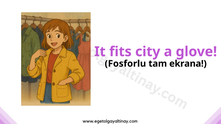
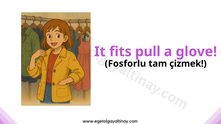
city: city -> pull
ekrana: ekrana -> çizmek
